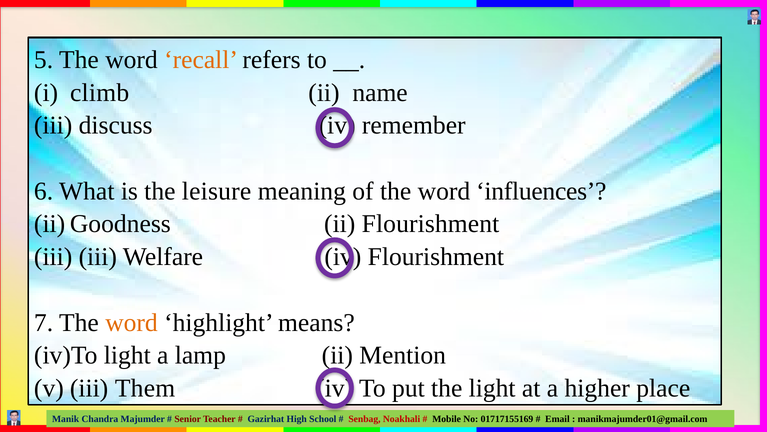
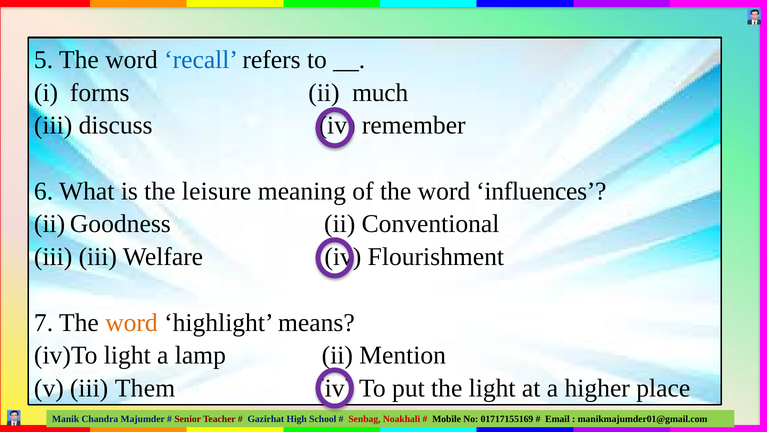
recall colour: orange -> blue
climb: climb -> forms
name: name -> much
ii Flourishment: Flourishment -> Conventional
